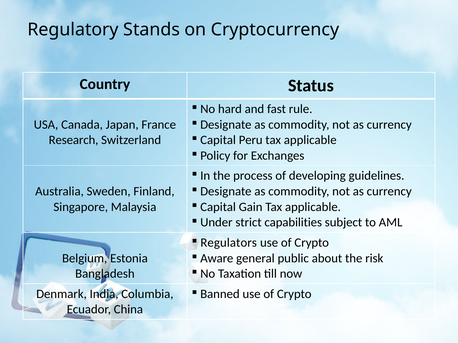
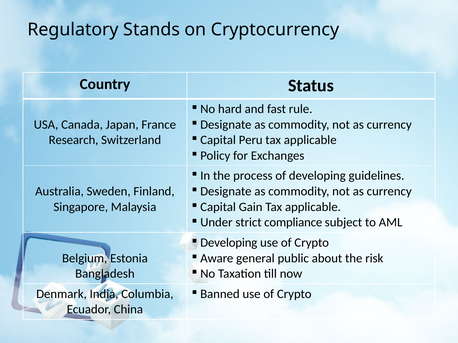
capabilities: capabilities -> compliance
Regulators at (229, 243): Regulators -> Developing
